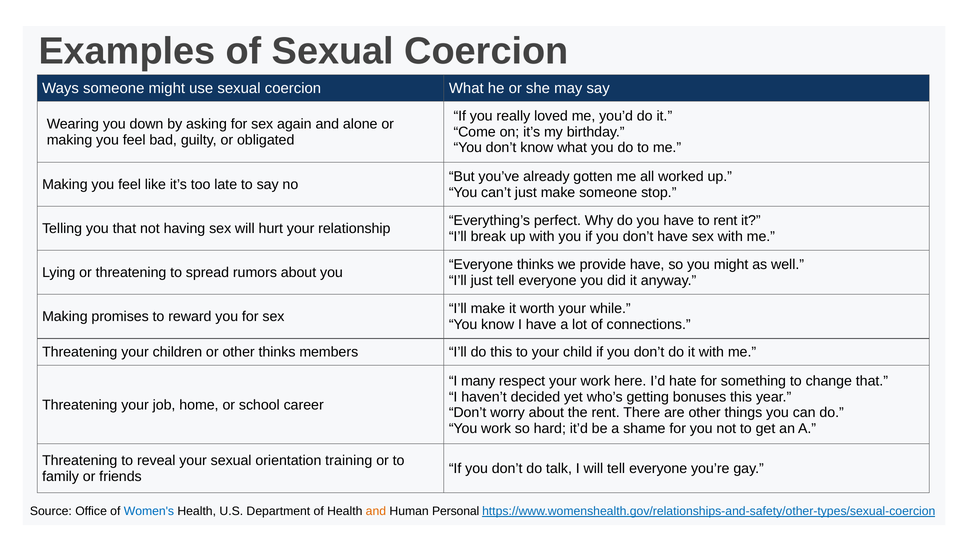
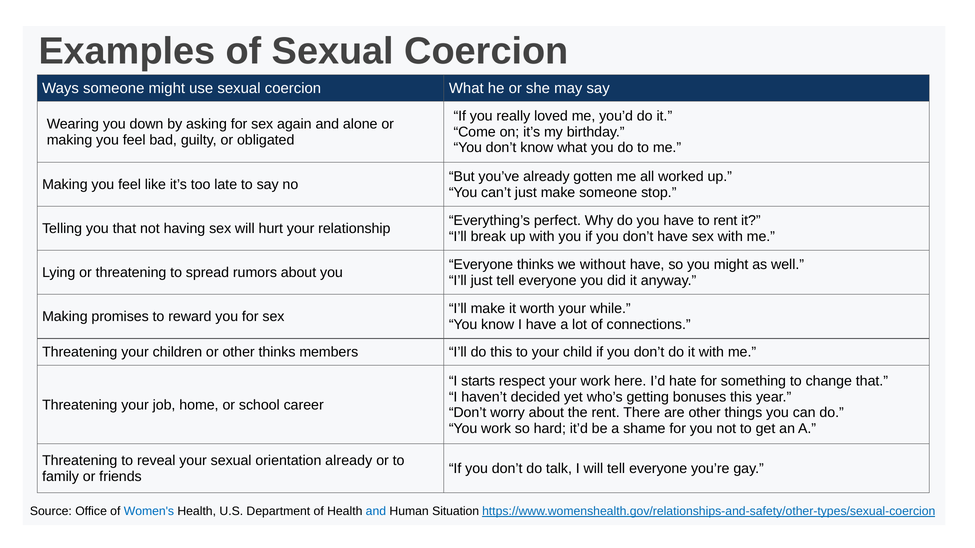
provide: provide -> without
many: many -> starts
orientation training: training -> already
and at (376, 512) colour: orange -> blue
Personal: Personal -> Situation
